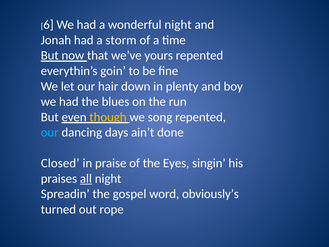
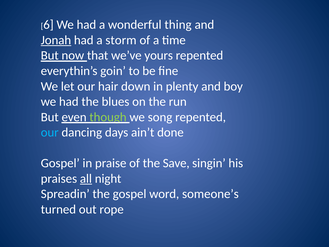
wonderful night: night -> thing
Jonah underline: none -> present
though colour: yellow -> light green
Closed at (60, 163): Closed -> Gospel
Eyes: Eyes -> Save
obviously’s: obviously’s -> someone’s
